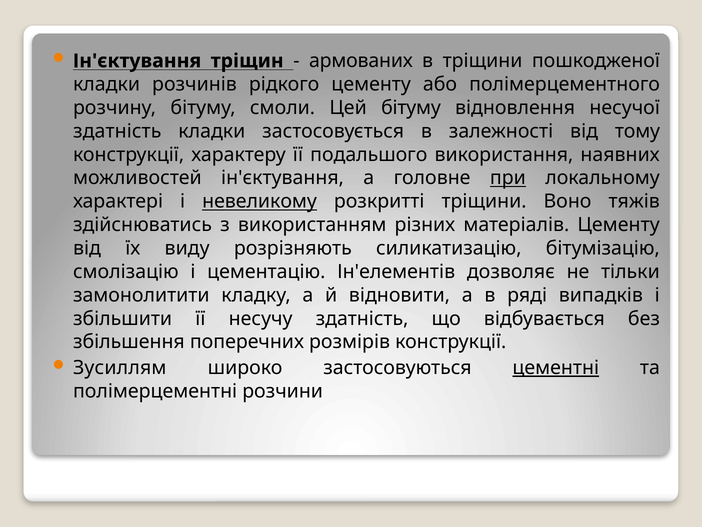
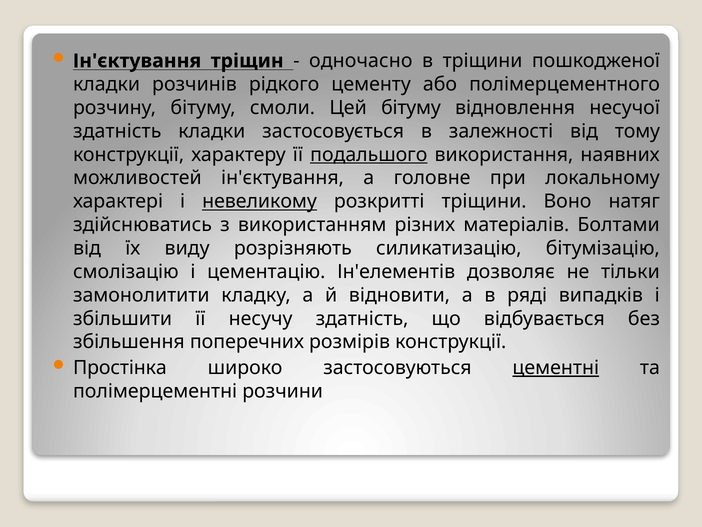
армованих: армованих -> одночасно
подальшого underline: none -> present
при underline: present -> none
тяжів: тяжів -> натяг
матеріалів Цементу: Цементу -> Болтами
Зусиллям: Зусиллям -> Простінка
